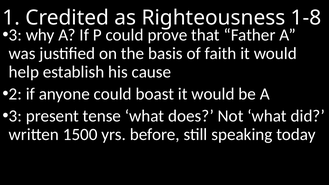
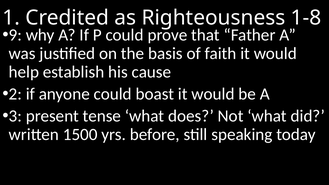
3 at (15, 35): 3 -> 9
